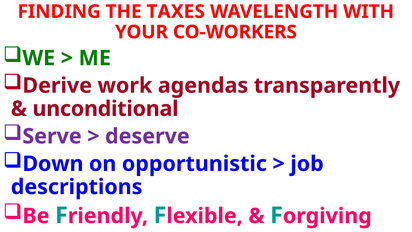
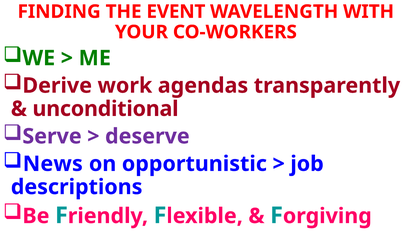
TAXES: TAXES -> EVENT
Down: Down -> News
